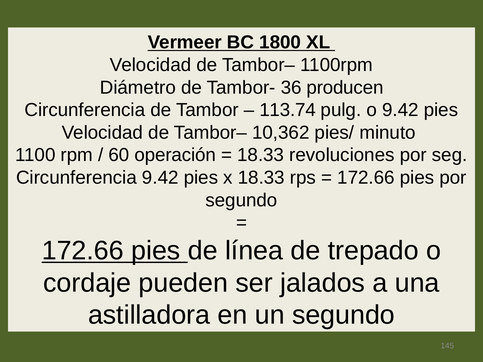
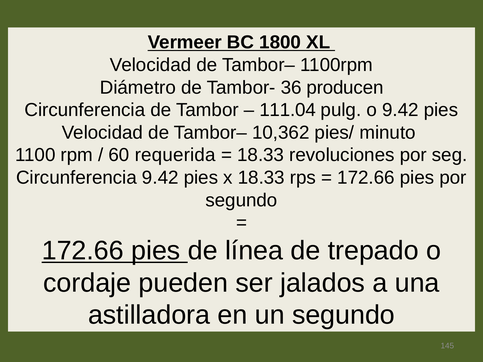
113.74: 113.74 -> 111.04
operación: operación -> requerida
